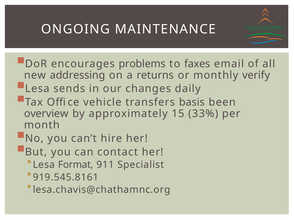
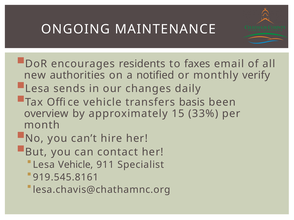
problems: problems -> residents
addressing: addressing -> authorities
returns: returns -> notified
Lesa Format: Format -> Vehicle
